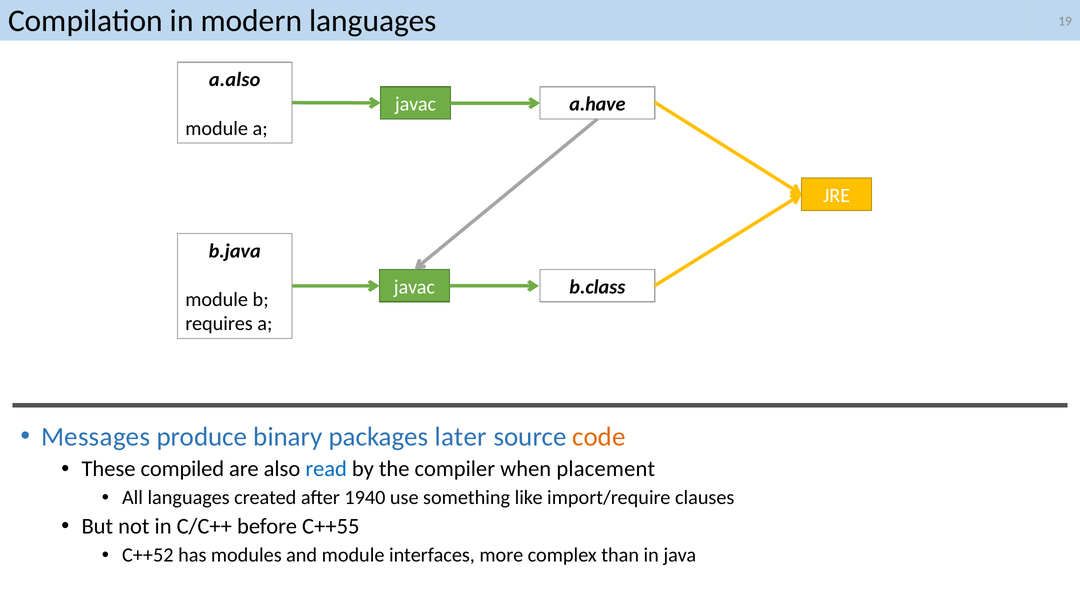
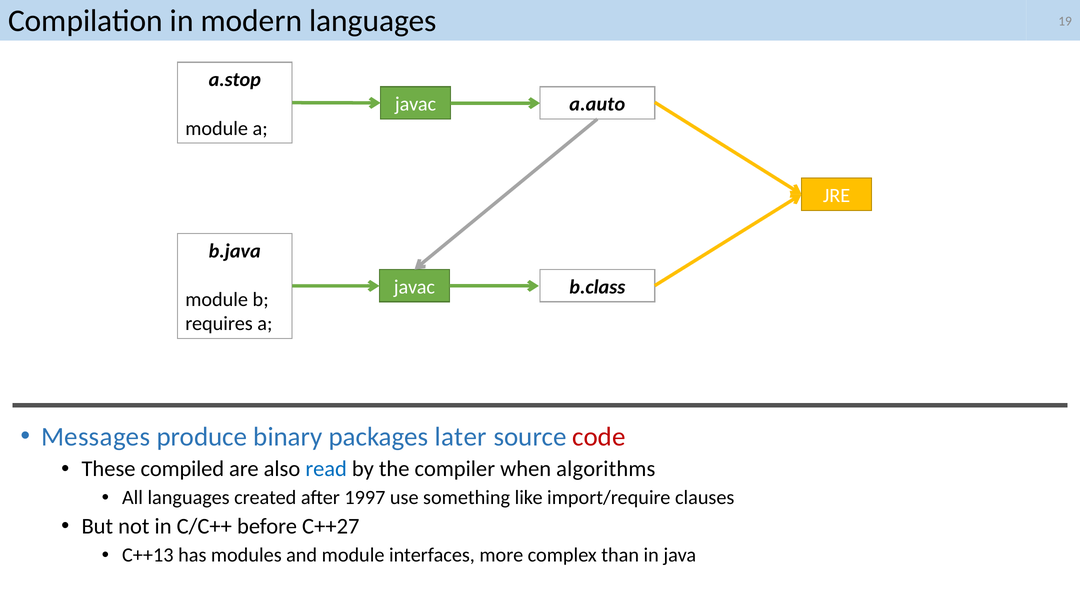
a.also: a.also -> a.stop
a.have: a.have -> a.auto
code colour: orange -> red
placement: placement -> algorithms
1940: 1940 -> 1997
C++55: C++55 -> C++27
C++52: C++52 -> C++13
